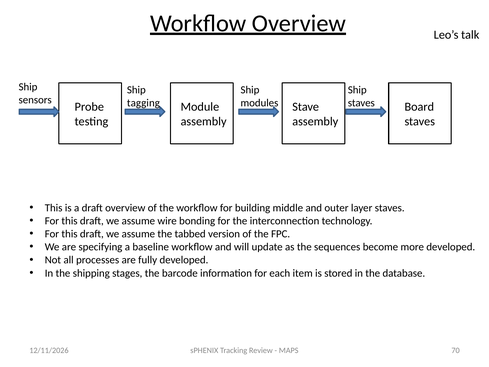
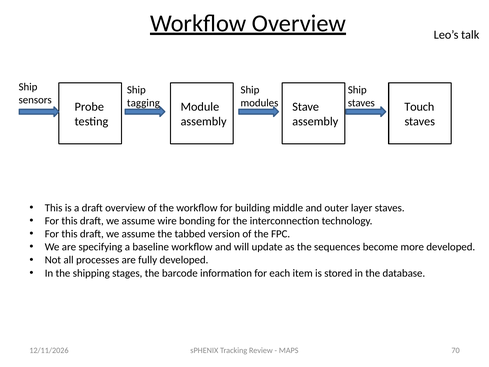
Board: Board -> Touch
